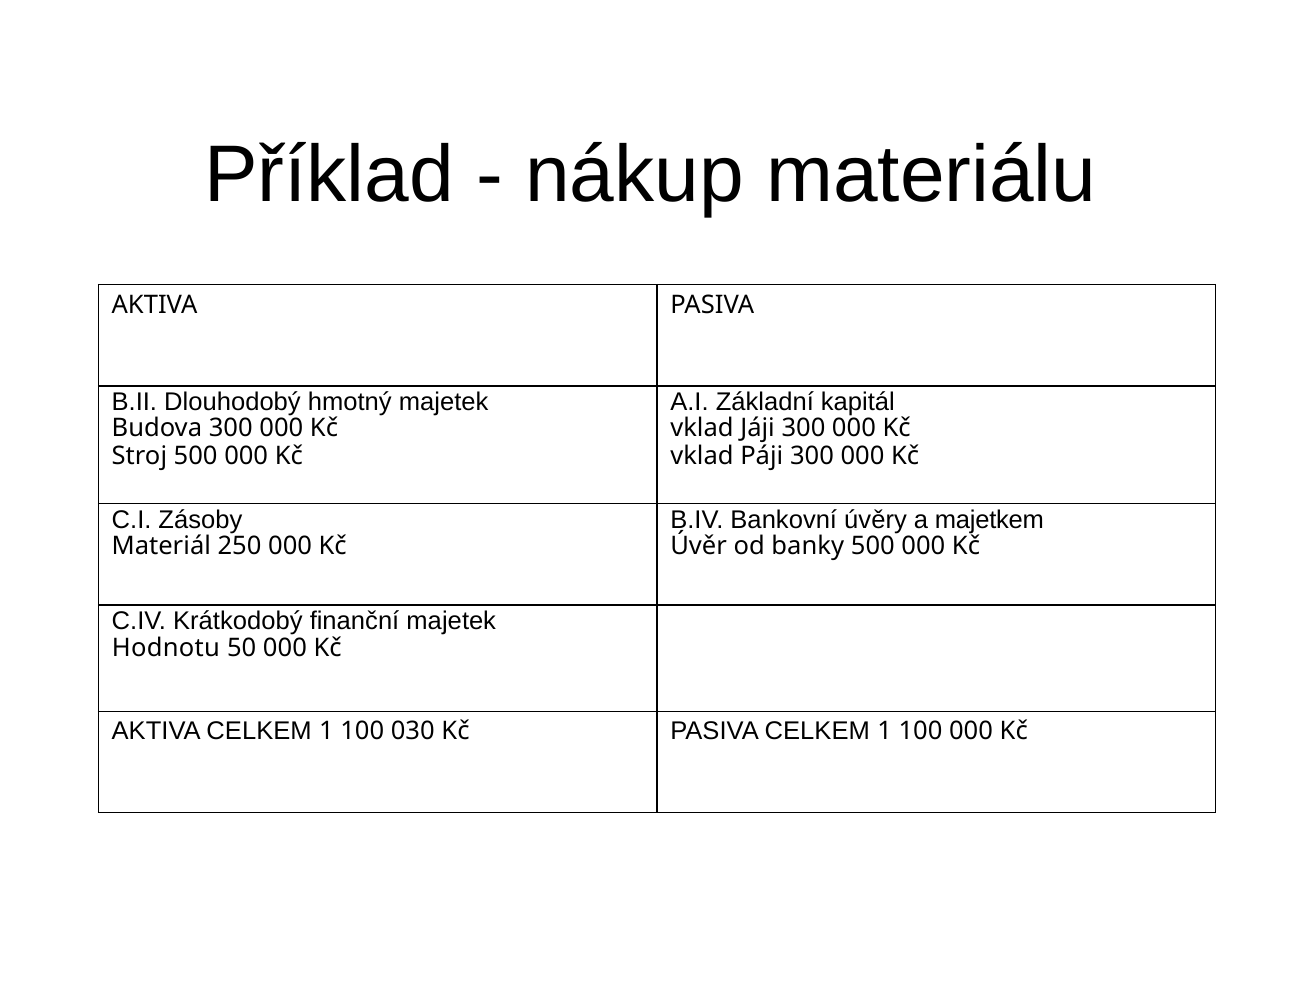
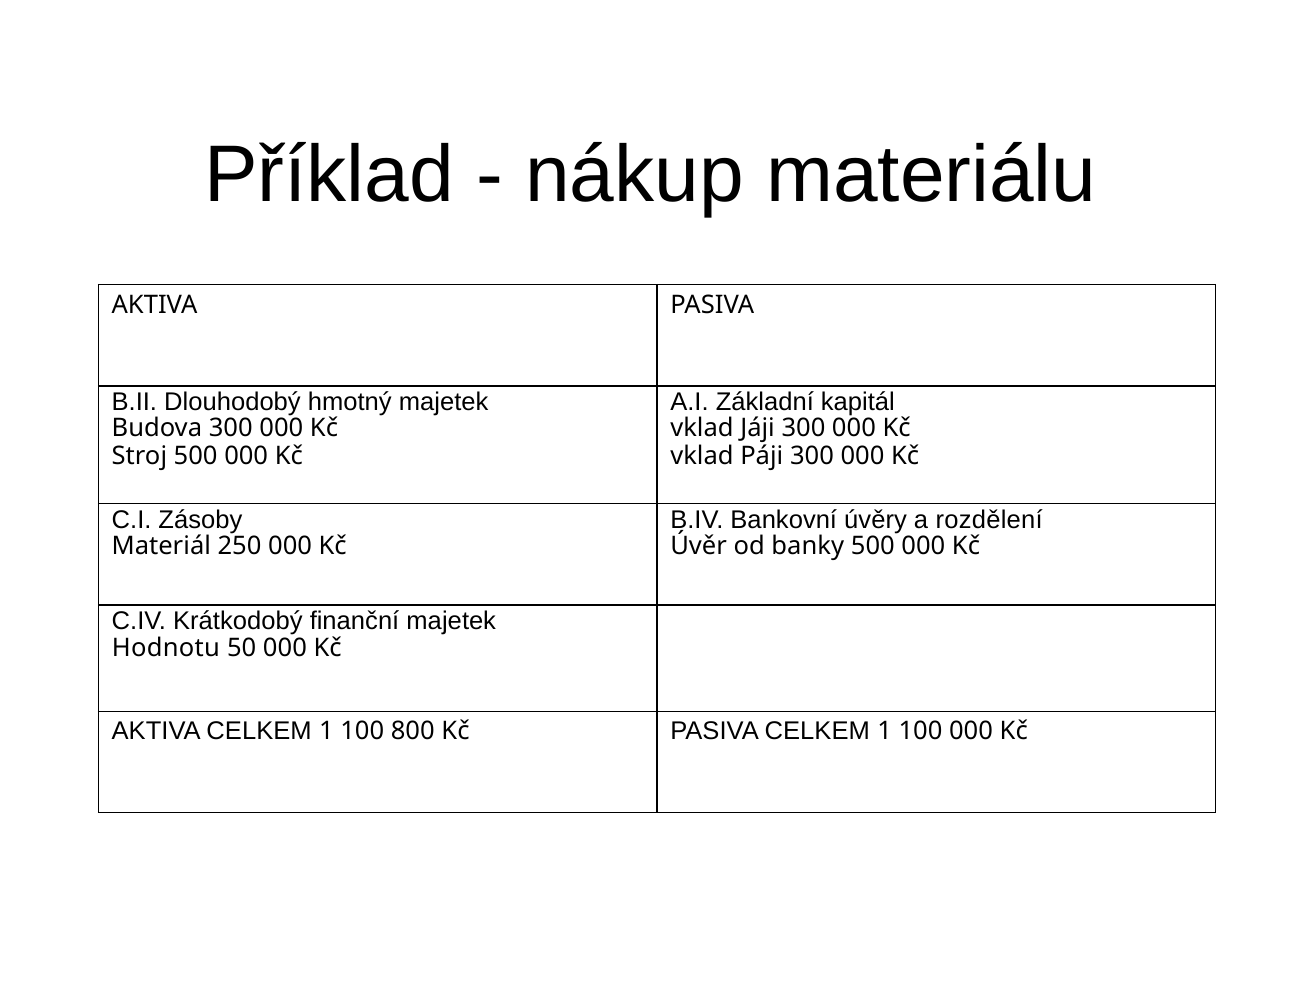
majetkem: majetkem -> rozdělení
030: 030 -> 800
